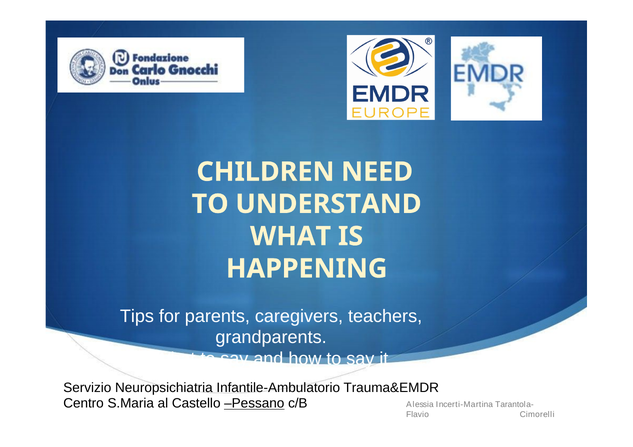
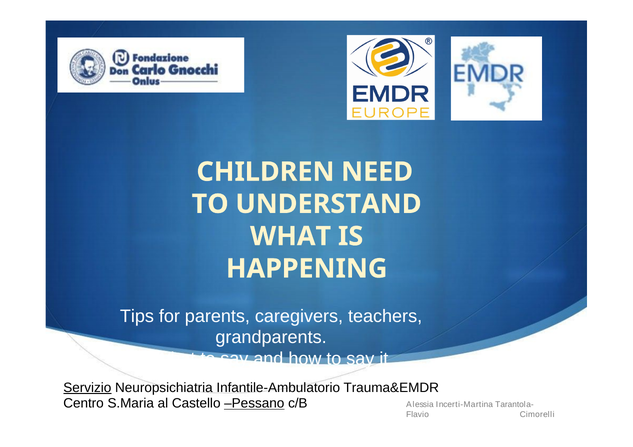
Servizio underline: none -> present
